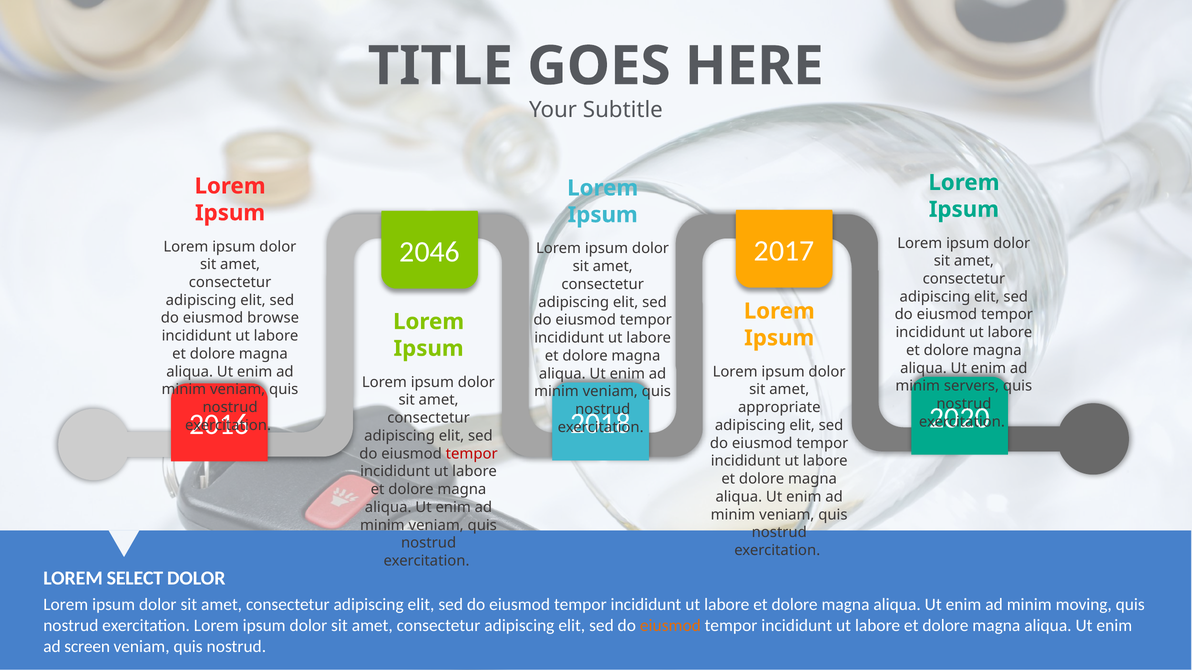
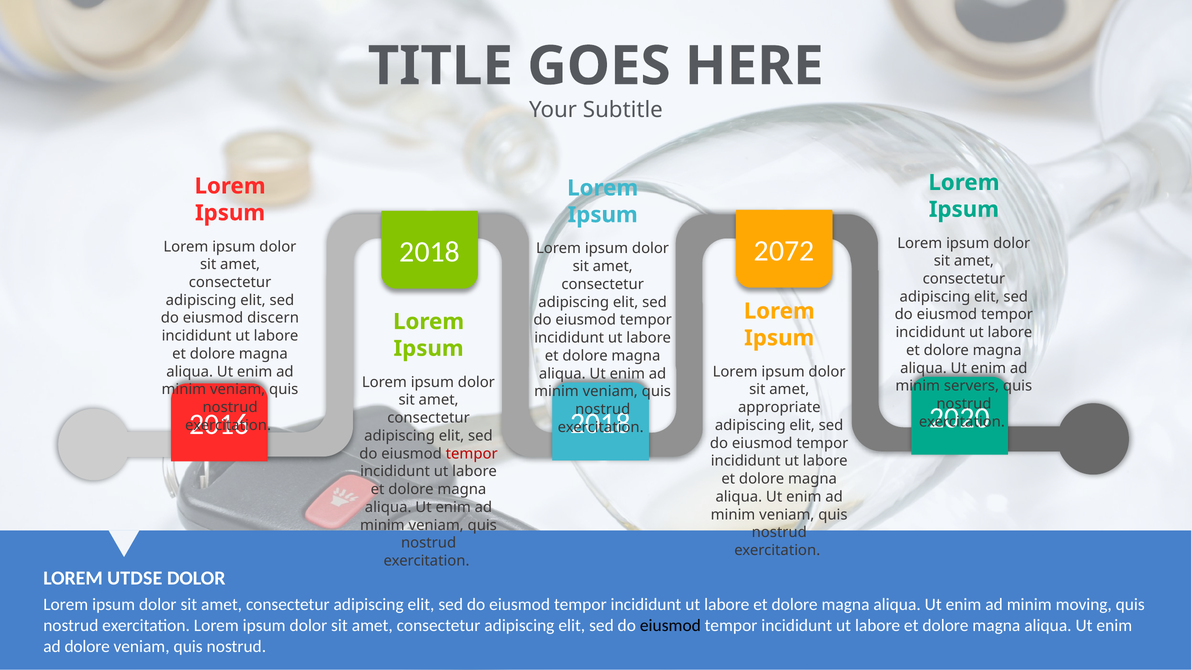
2017: 2017 -> 2072
2046 at (430, 252): 2046 -> 2018
browse: browse -> discern
SELECT: SELECT -> UTDSE
eiusmod at (670, 626) colour: orange -> black
ad screen: screen -> dolore
